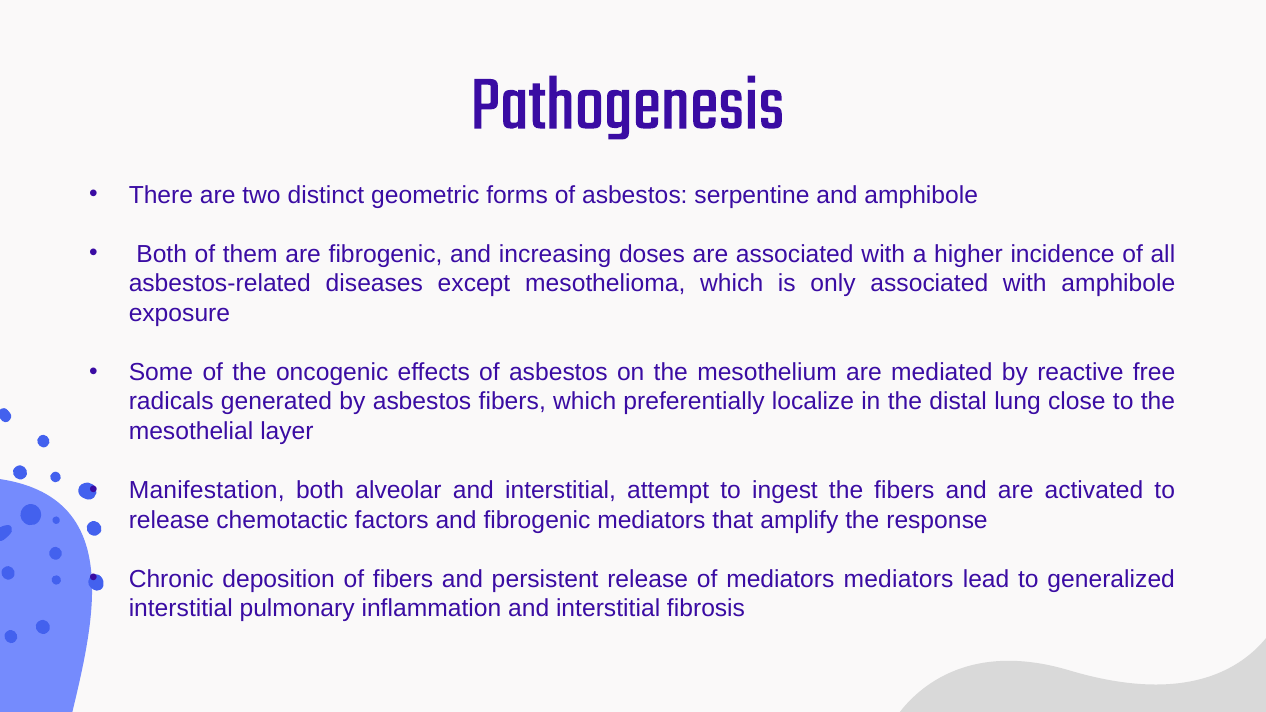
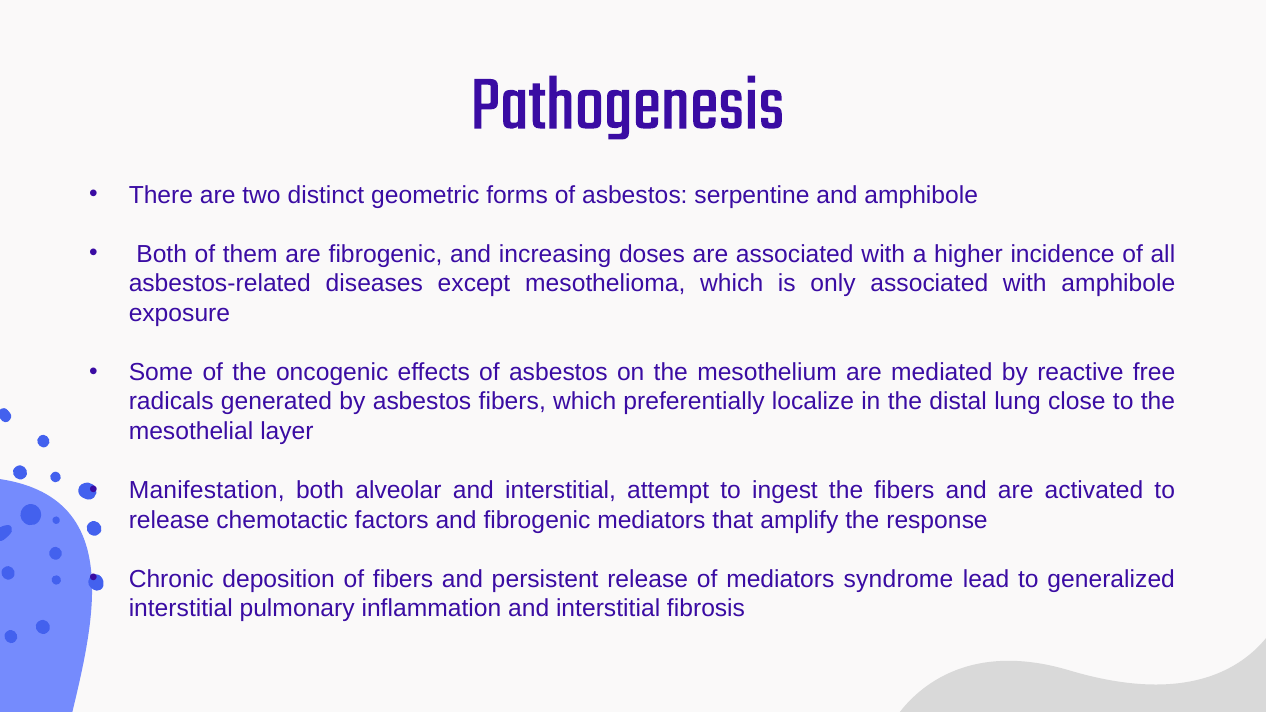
mediators mediators: mediators -> syndrome
